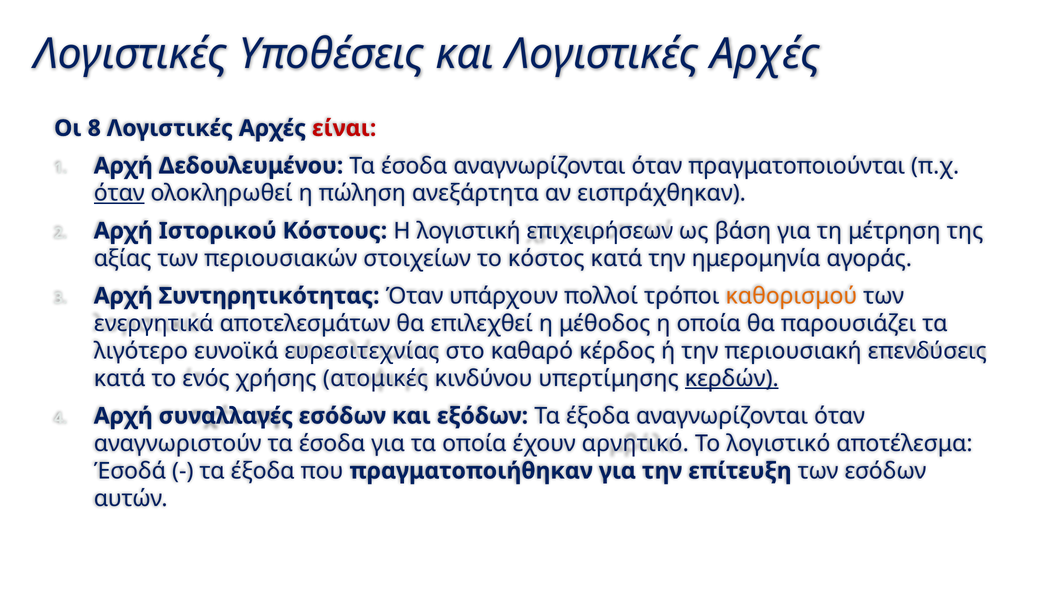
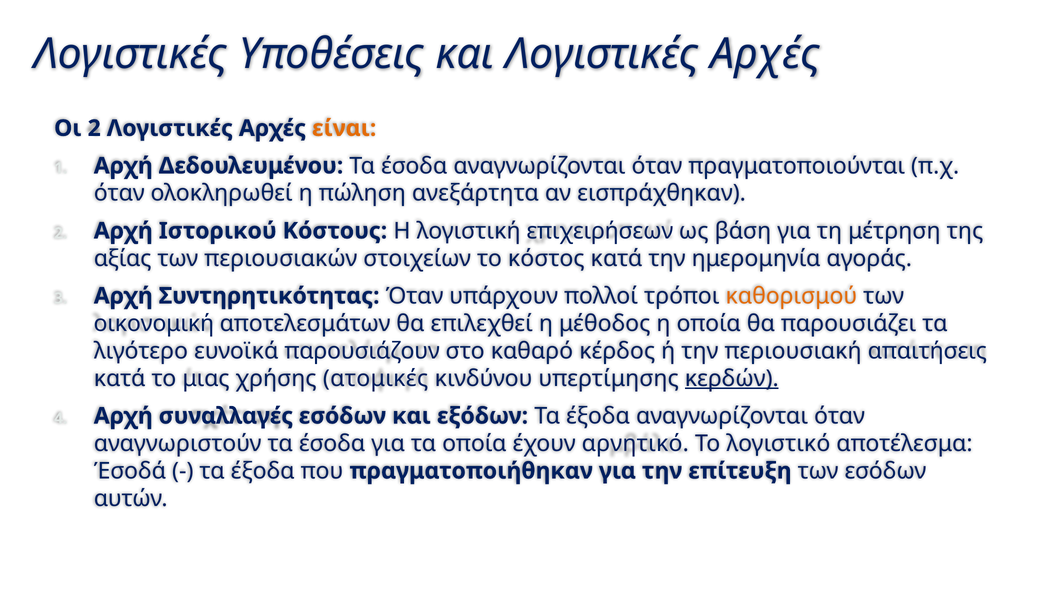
Οι 8: 8 -> 2
είναι colour: red -> orange
όταν at (119, 193) underline: present -> none
ενεργητικά: ενεργητικά -> οικονομική
ευρεσιτεχνίας: ευρεσιτεχνίας -> παρουσιάζουν
επενδύσεις: επενδύσεις -> απαιτήσεις
ενός: ενός -> μιας
